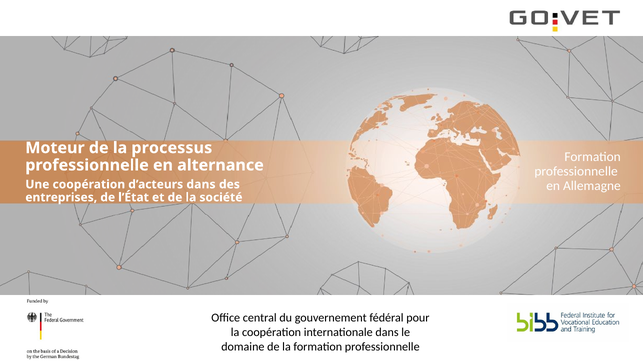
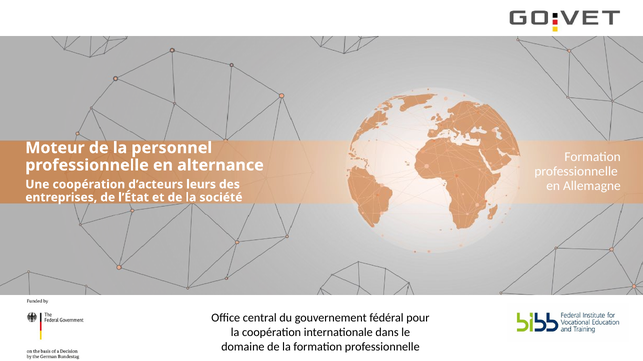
processus: processus -> personnel
d’acteurs dans: dans -> leurs
